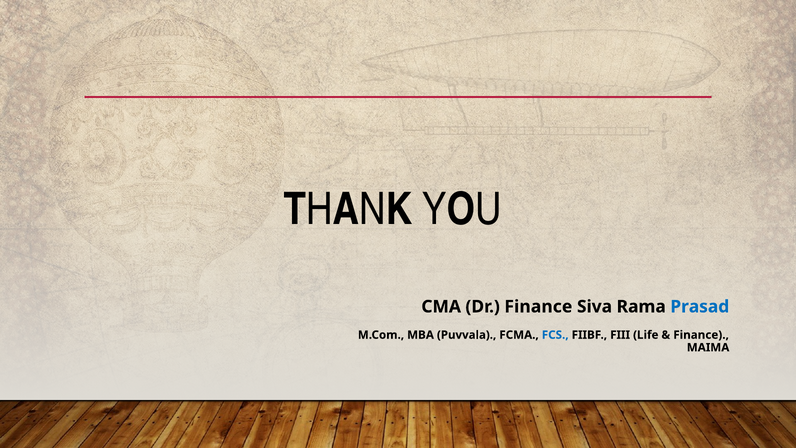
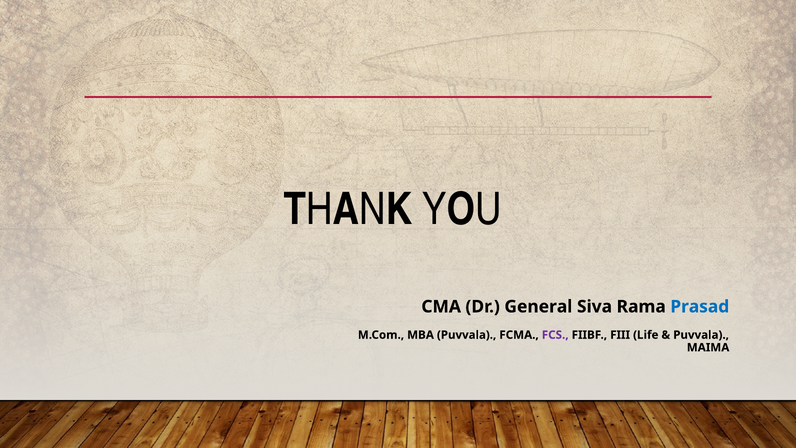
Dr Finance: Finance -> General
FCS colour: blue -> purple
Finance at (701, 335): Finance -> Puvvala
